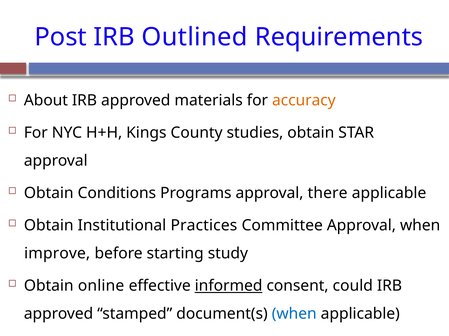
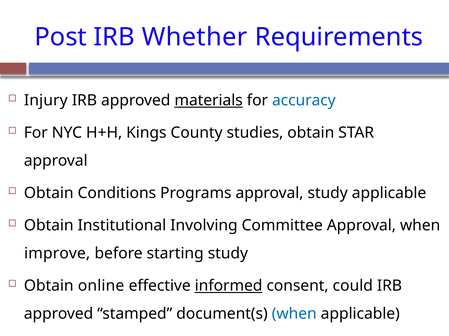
Outlined: Outlined -> Whether
About: About -> Injury
materials underline: none -> present
accuracy colour: orange -> blue
approval there: there -> study
Practices: Practices -> Involving
